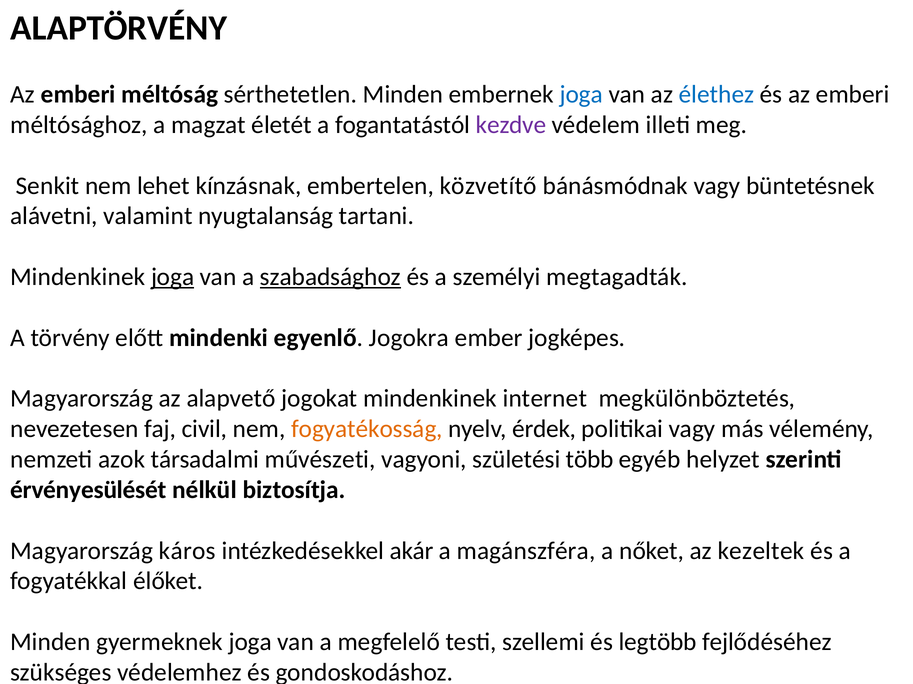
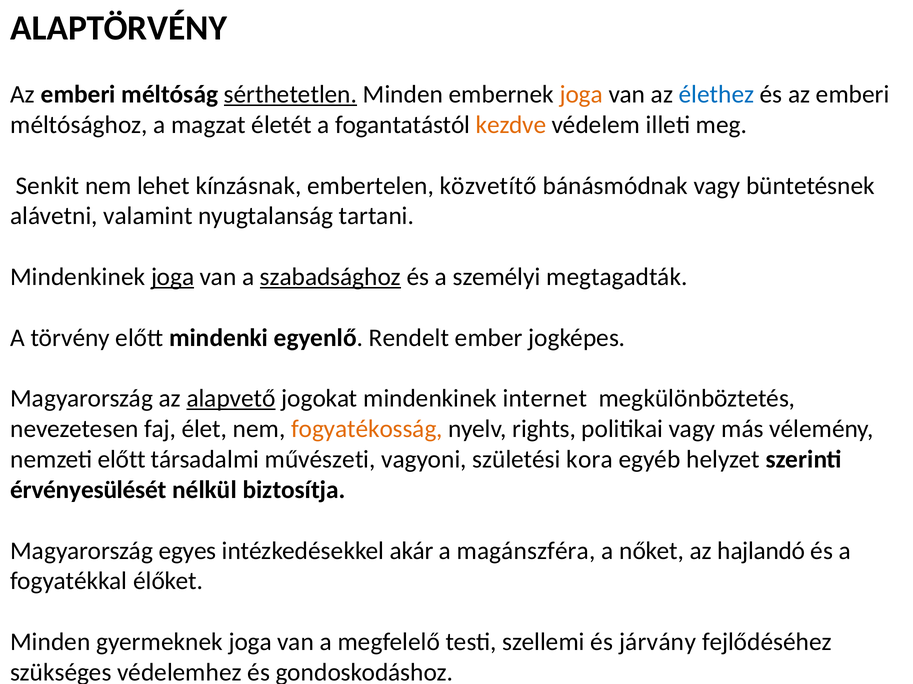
sérthetetlen underline: none -> present
joga at (581, 95) colour: blue -> orange
kezdve colour: purple -> orange
Jogokra: Jogokra -> Rendelt
alapvető underline: none -> present
civil: civil -> élet
érdek: érdek -> rights
nemzeti azok: azok -> előtt
több: több -> kora
káros: káros -> egyes
kezeltek: kezeltek -> hajlandó
legtöbb: legtöbb -> járvány
